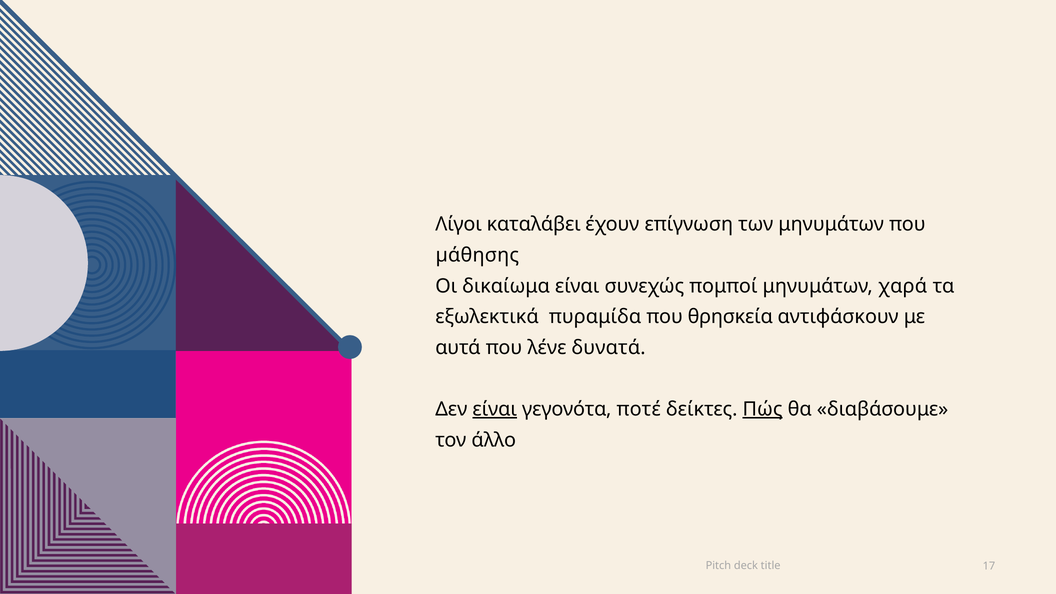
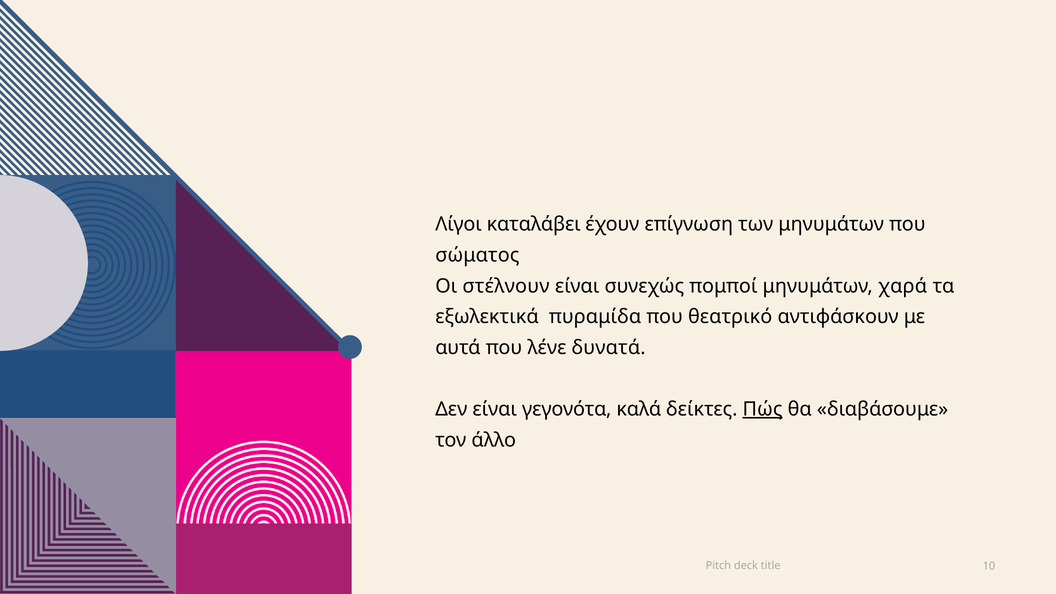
µάθησης: µάθησης -> σώματος
δικαίωμα: δικαίωμα -> στέλνουν
θρησκεία: θρησκεία -> θεατρικό
είναι at (495, 409) underline: present -> none
ποτέ: ποτέ -> καλά
17: 17 -> 10
